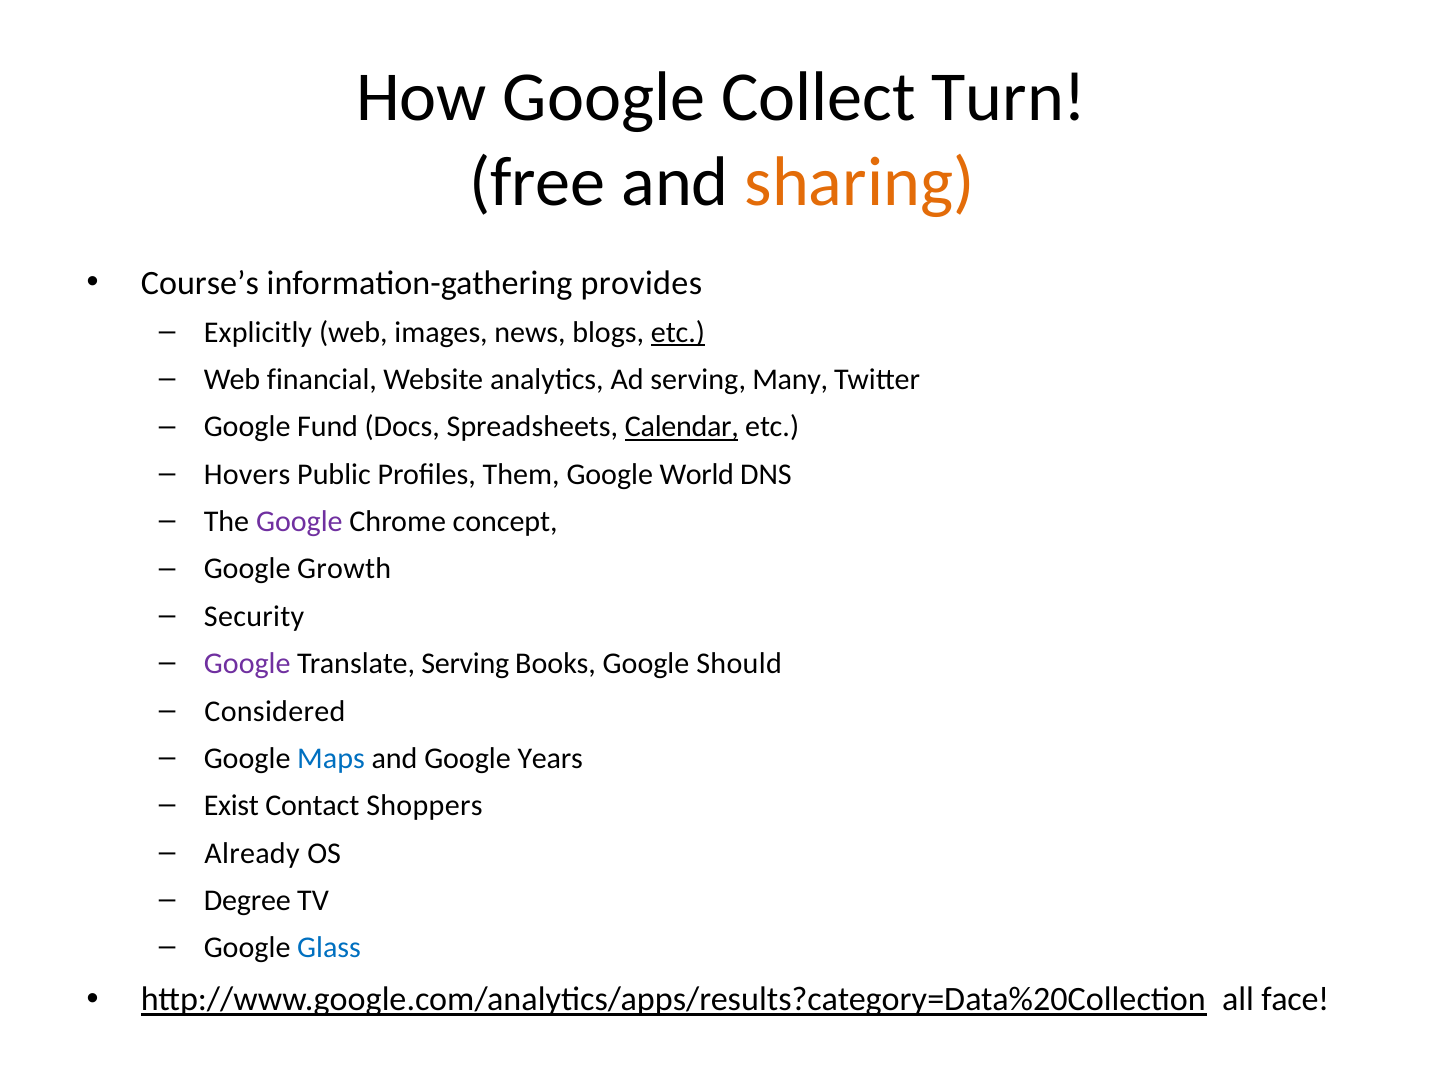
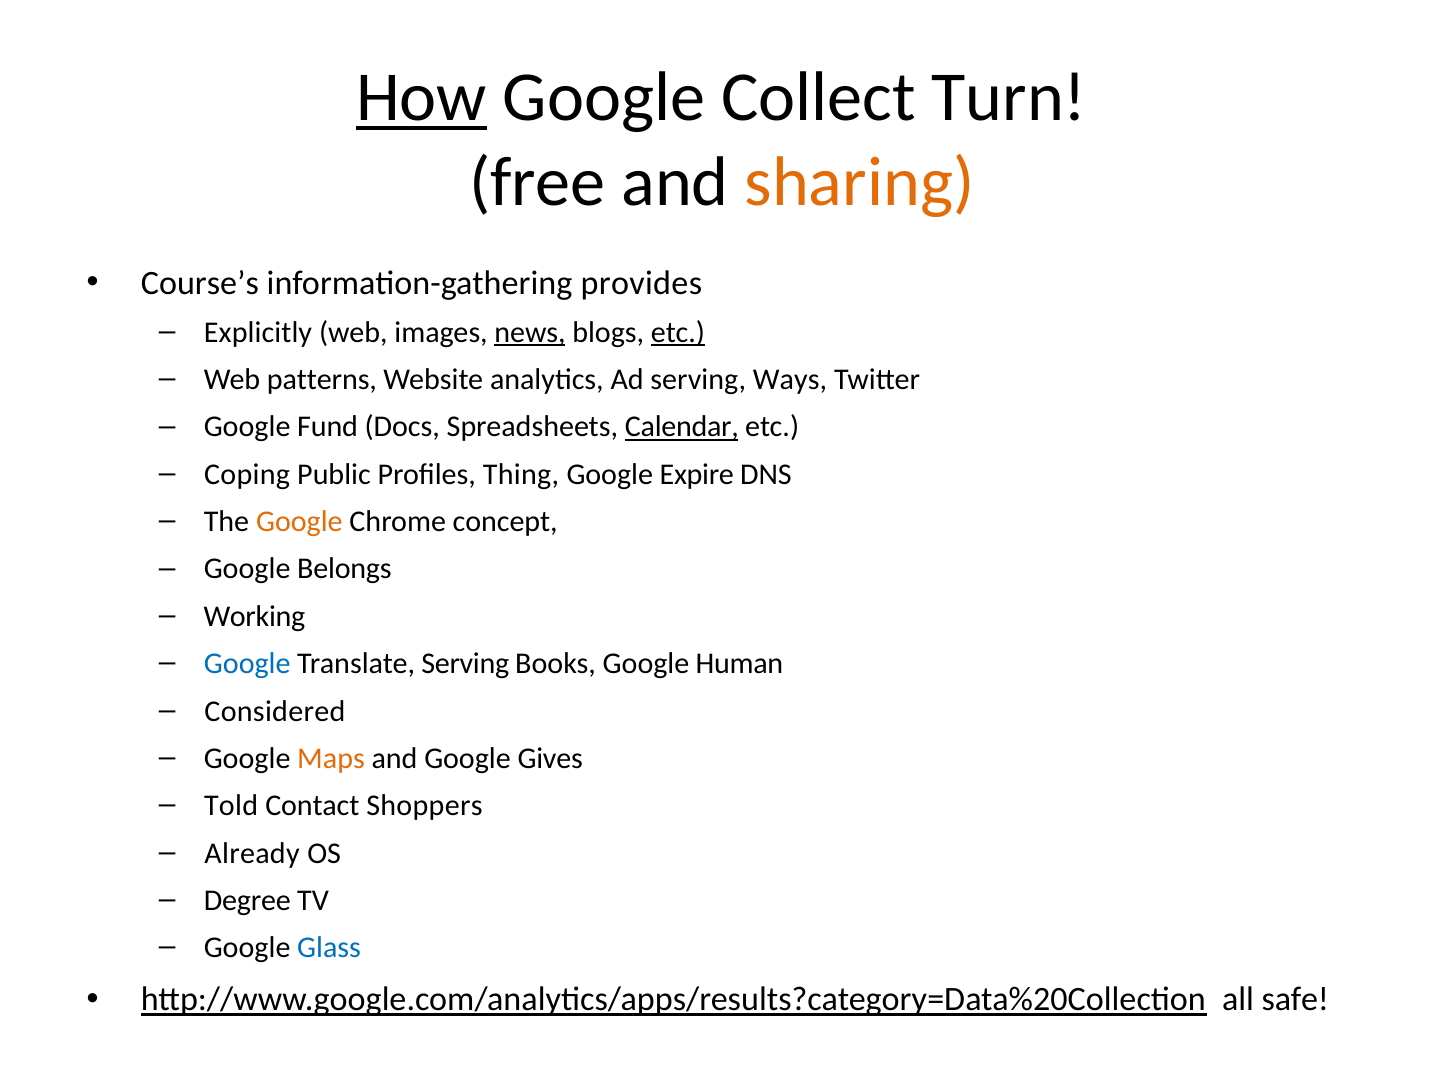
How underline: none -> present
news underline: none -> present
financial: financial -> patterns
Many: Many -> Ways
Hovers: Hovers -> Coping
Them: Them -> Thing
World: World -> Expire
Google at (299, 522) colour: purple -> orange
Growth: Growth -> Belongs
Security: Security -> Working
Google at (247, 664) colour: purple -> blue
Should: Should -> Human
Maps colour: blue -> orange
Years: Years -> Gives
Exist: Exist -> Told
face: face -> safe
